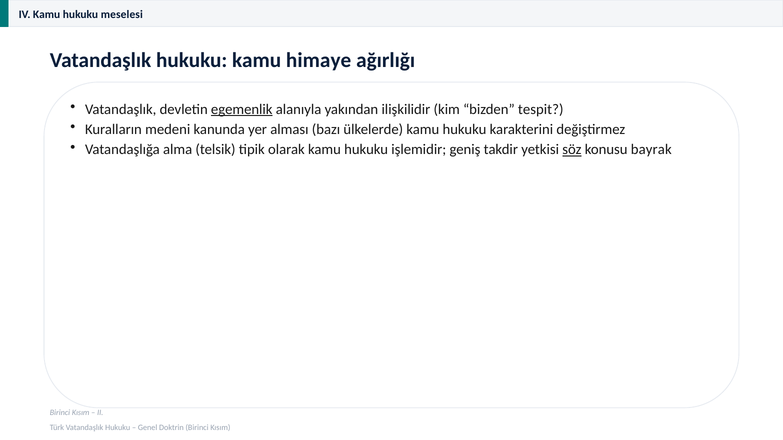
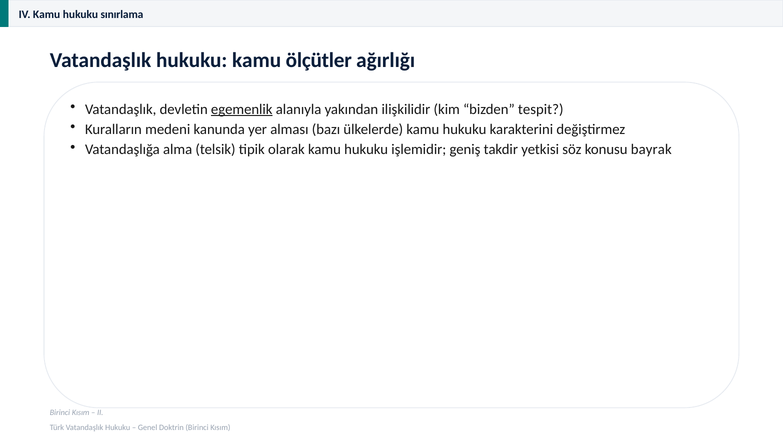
meselesi: meselesi -> sınırlama
himaye: himaye -> ölçütler
söz underline: present -> none
